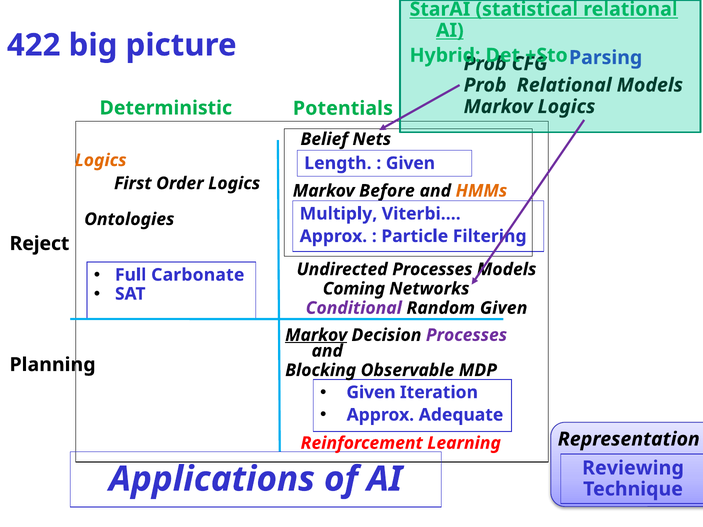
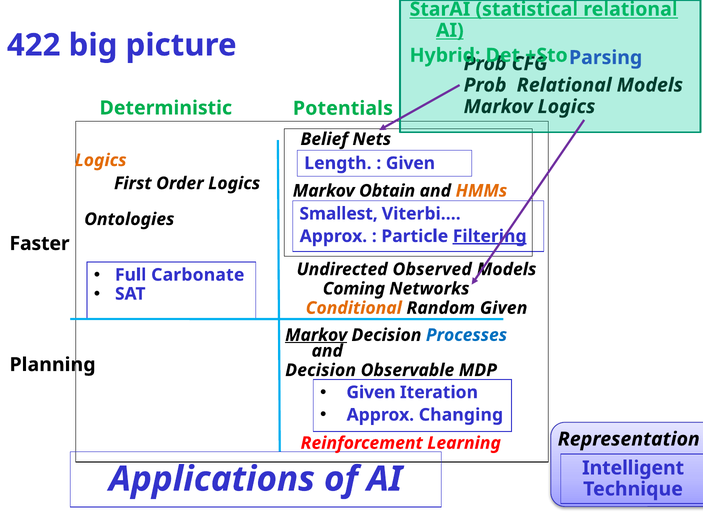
Before: Before -> Obtain
Multiply: Multiply -> Smallest
Filtering underline: none -> present
Reject: Reject -> Faster
Undirected Processes: Processes -> Observed
Conditional colour: purple -> orange
Processes at (467, 335) colour: purple -> blue
Blocking at (321, 370): Blocking -> Decision
Adequate: Adequate -> Changing
Reviewing: Reviewing -> Intelligent
